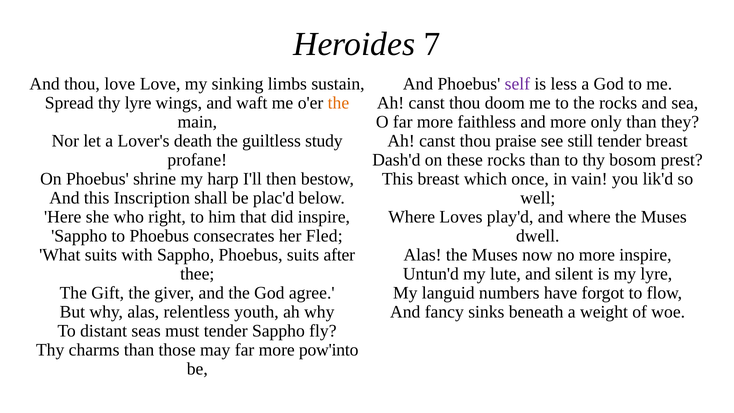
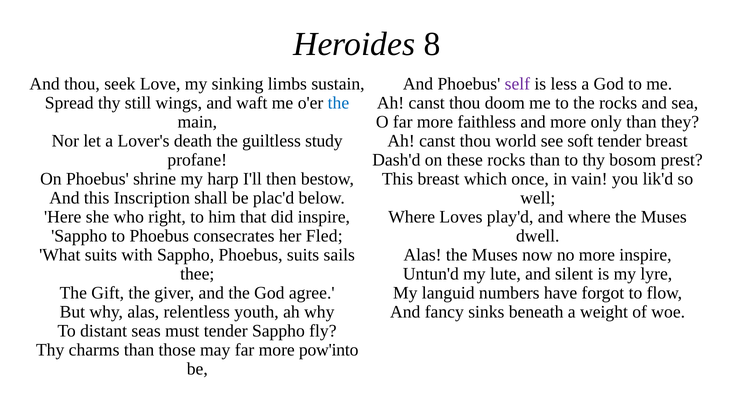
7: 7 -> 8
thou love: love -> seek
thy lyre: lyre -> still
the at (338, 103) colour: orange -> blue
praise: praise -> world
still: still -> soft
after: after -> sails
